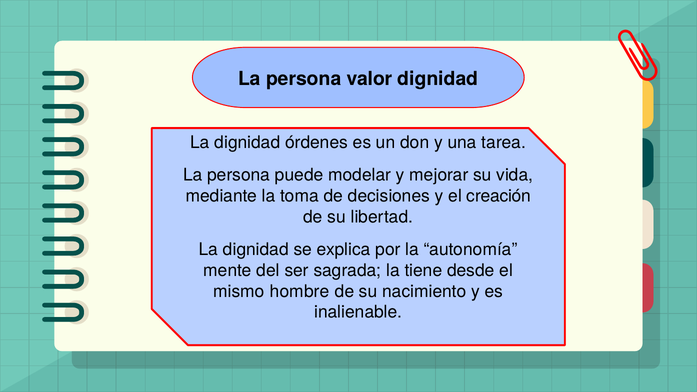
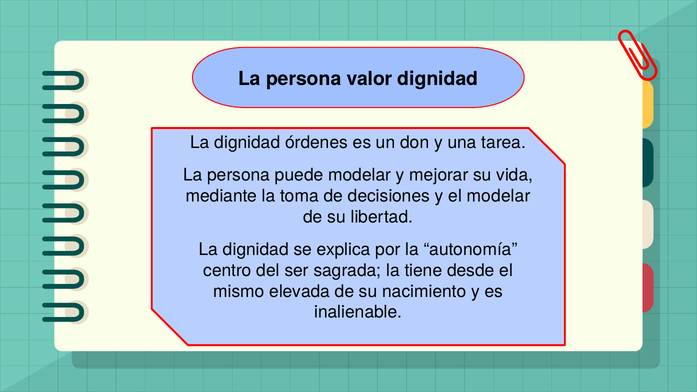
el creación: creación -> modelar
mente: mente -> centro
hombre: hombre -> elevada
